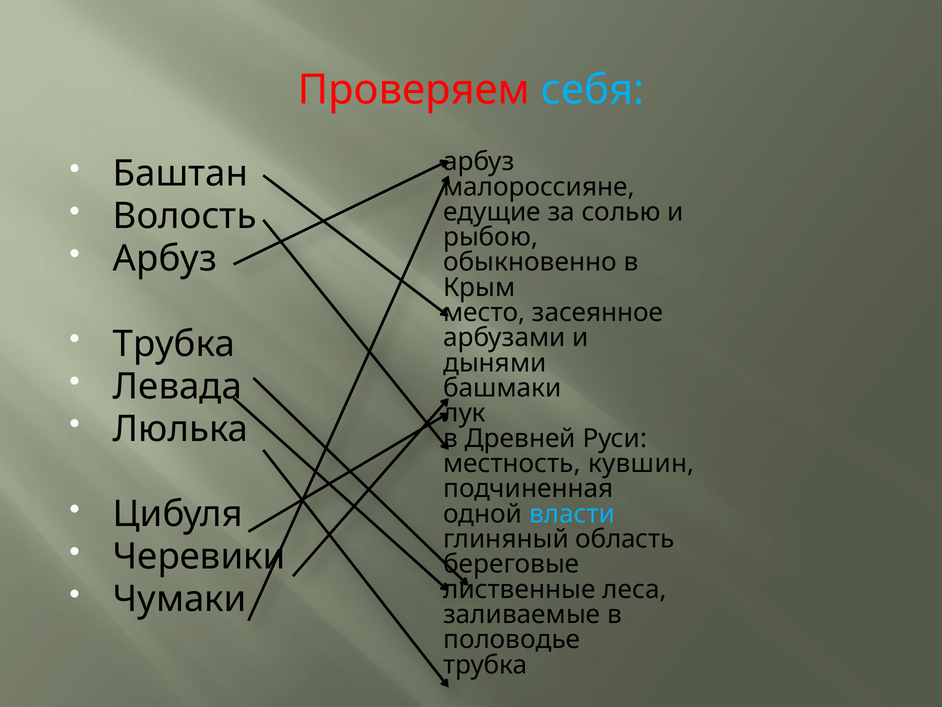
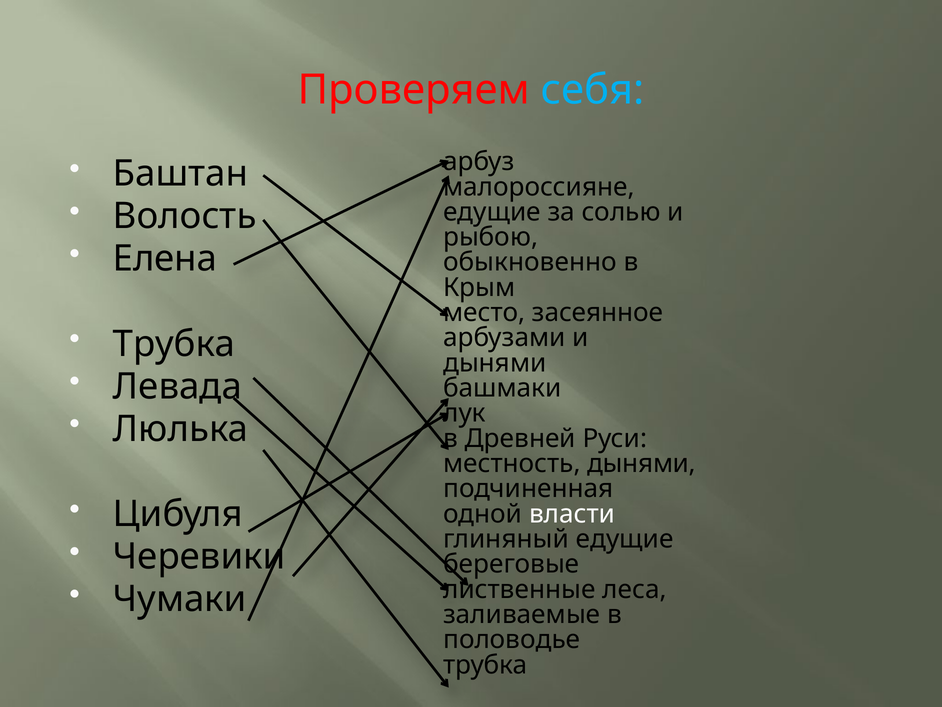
Арбуз at (165, 259): Арбуз -> Елена
кувшин at (641, 463): кувшин -> дынями
власти colour: light blue -> white
область at (625, 539): область -> едущие
